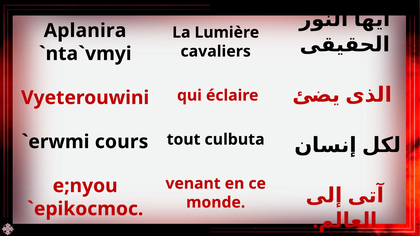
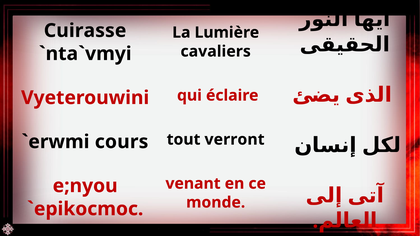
Aplanira: Aplanira -> Cuirasse
culbuta: culbuta -> verront
